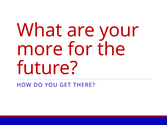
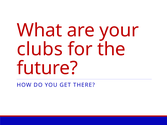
more: more -> clubs
